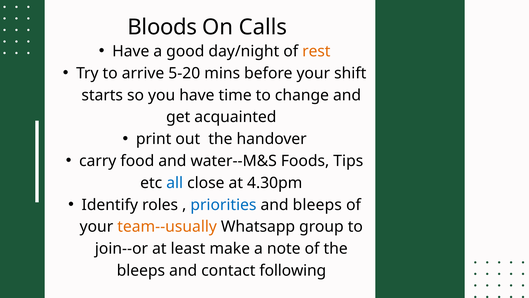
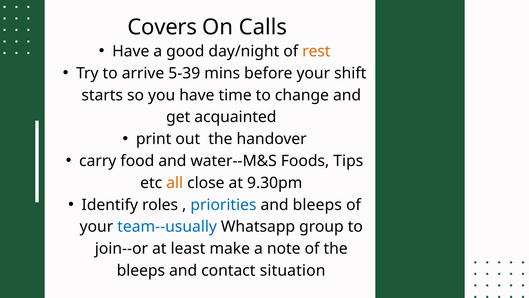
Bloods: Bloods -> Covers
5-20: 5-20 -> 5-39
all colour: blue -> orange
4.30pm: 4.30pm -> 9.30pm
team--usually colour: orange -> blue
following: following -> situation
